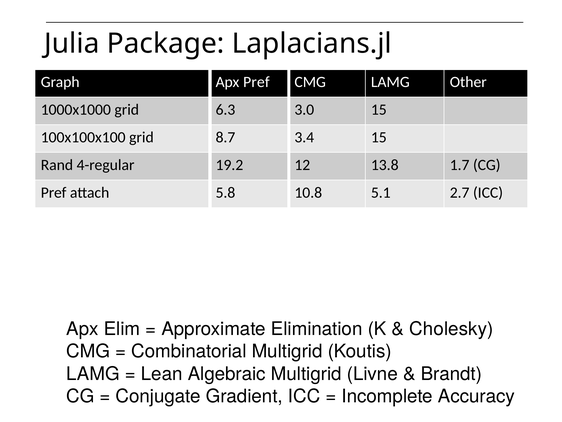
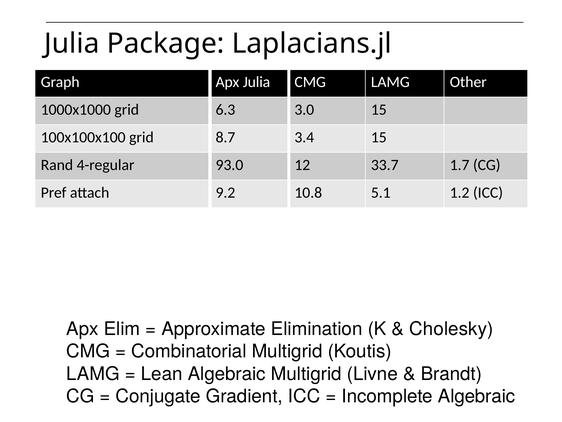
Apx Pref: Pref -> Julia
19.2: 19.2 -> 93.0
13.8: 13.8 -> 33.7
5.8: 5.8 -> 9.2
2.7: 2.7 -> 1.2
Incomplete Accuracy: Accuracy -> Algebraic
